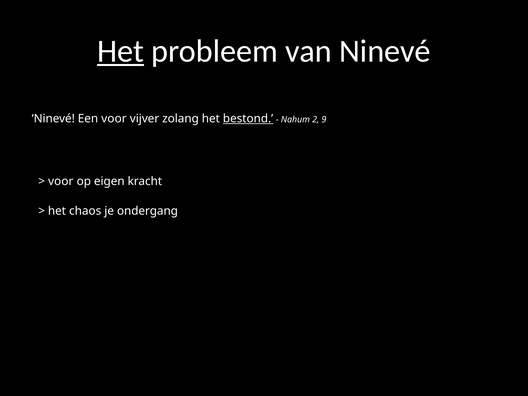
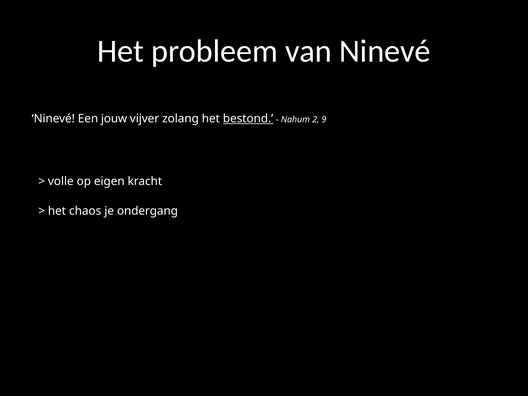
Het at (120, 51) underline: present -> none
Een voor: voor -> jouw
voor at (61, 181): voor -> volle
